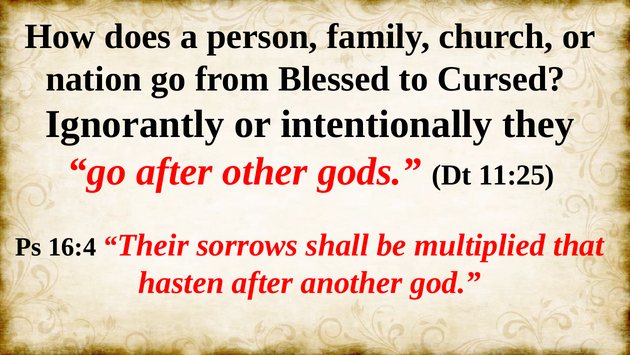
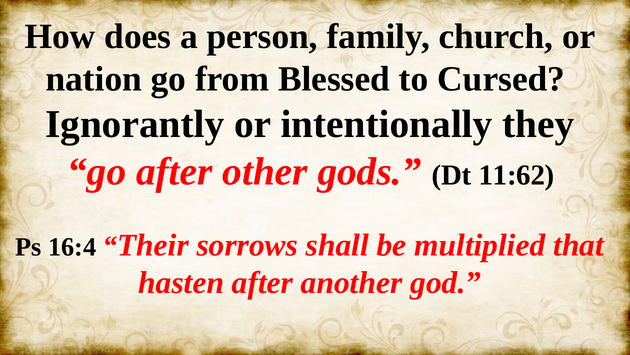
11:25: 11:25 -> 11:62
